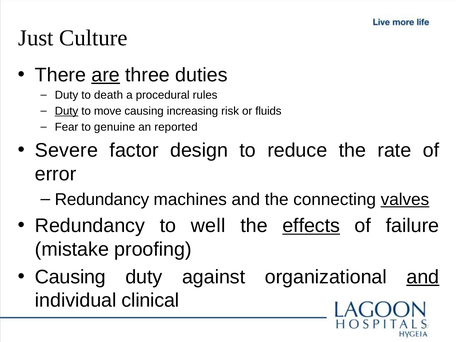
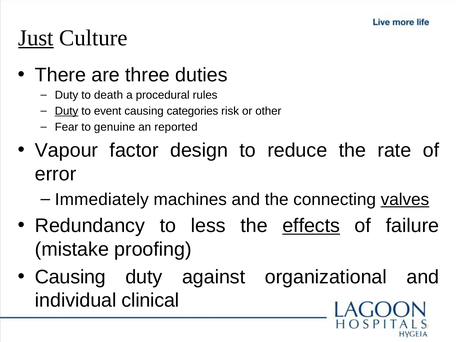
Just underline: none -> present
are underline: present -> none
move: move -> event
increasing: increasing -> categories
fluids: fluids -> other
Severe: Severe -> Vapour
Redundancy at (102, 199): Redundancy -> Immediately
well: well -> less
and at (423, 277) underline: present -> none
